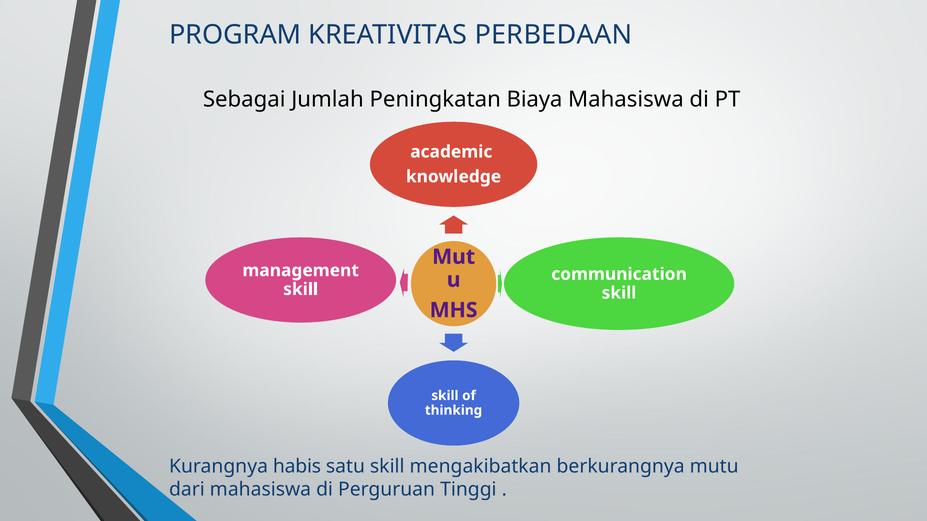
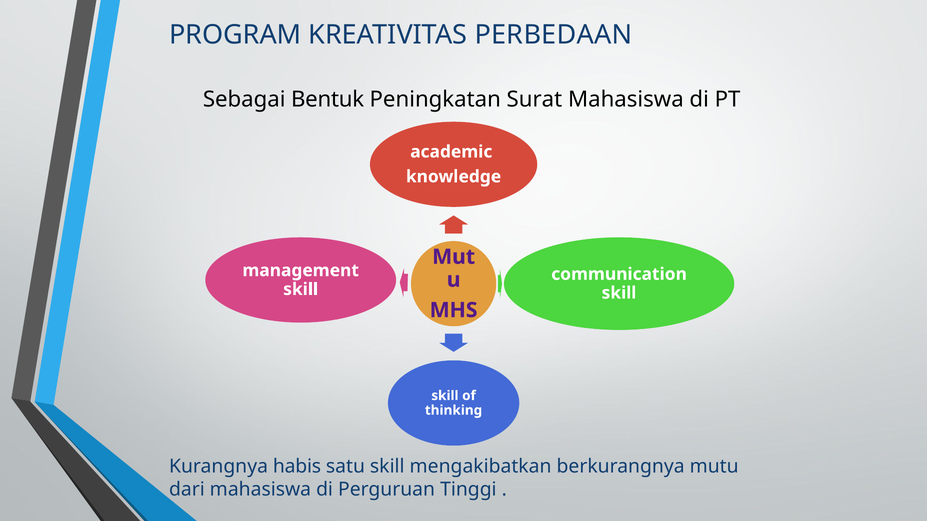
Jumlah: Jumlah -> Bentuk
Biaya: Biaya -> Surat
